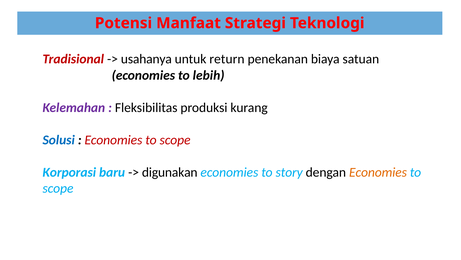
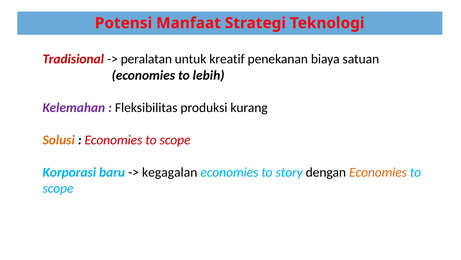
usahanya: usahanya -> peralatan
return: return -> kreatif
Solusi colour: blue -> orange
digunakan: digunakan -> kegagalan
